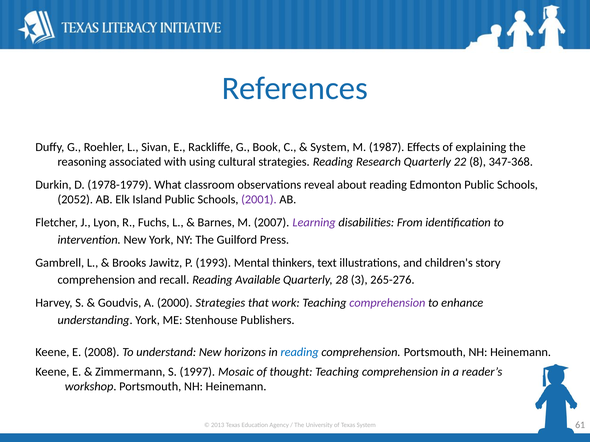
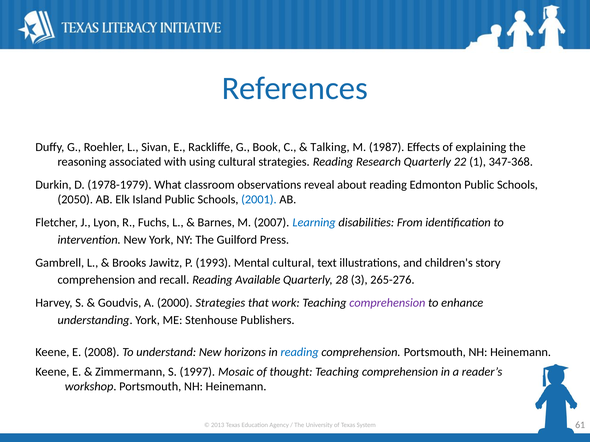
System at (330, 147): System -> Talking
8: 8 -> 1
2052: 2052 -> 2050
2001 colour: purple -> blue
Learning colour: purple -> blue
Mental thinkers: thinkers -> cultural
